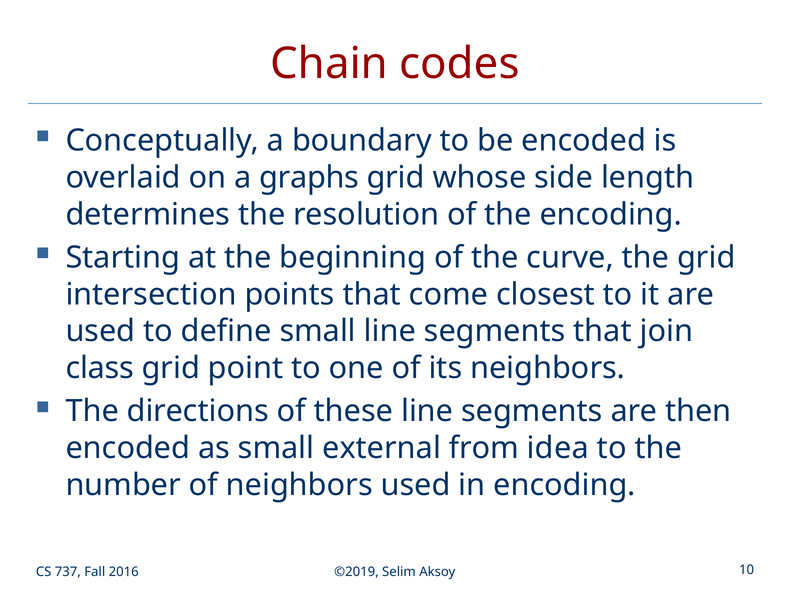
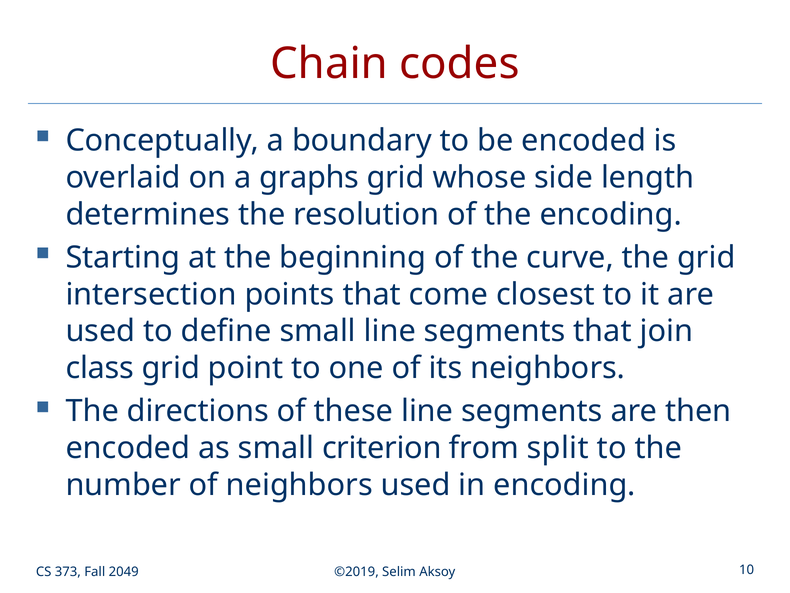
external: external -> criterion
idea: idea -> split
737: 737 -> 373
2016: 2016 -> 2049
